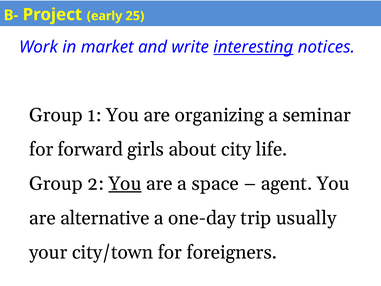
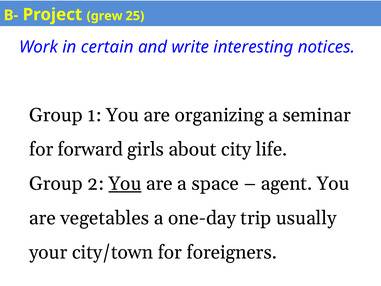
early: early -> grew
market: market -> certain
interesting underline: present -> none
alternative: alternative -> vegetables
